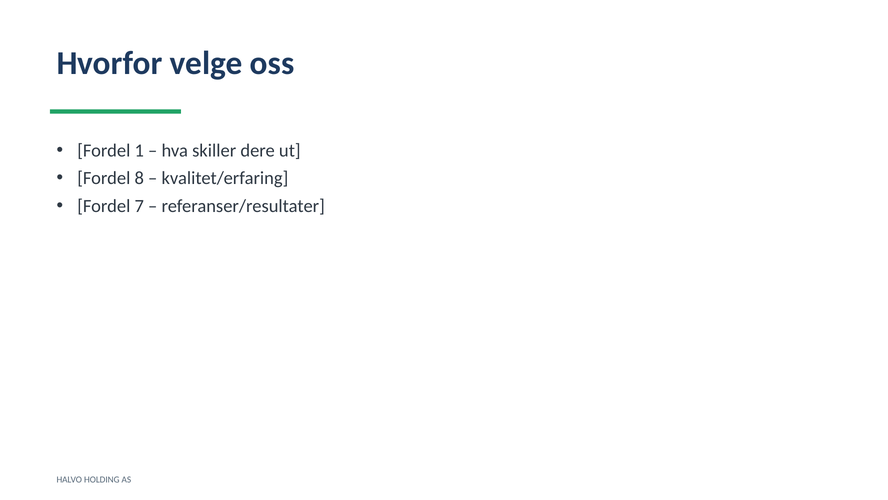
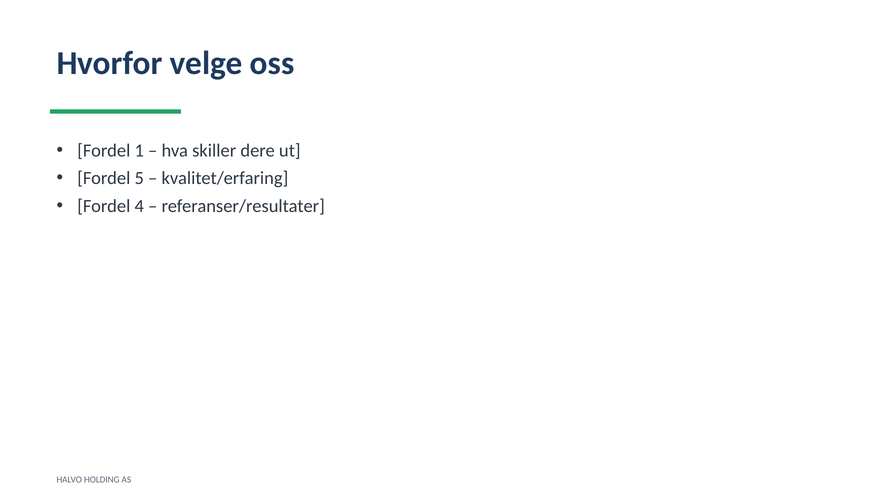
8: 8 -> 5
7: 7 -> 4
